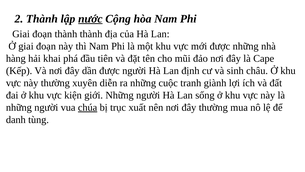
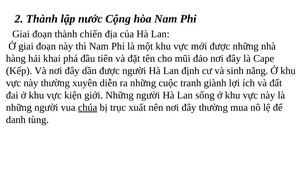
nước underline: present -> none
thành thành: thành -> chiến
châu: châu -> nắng
